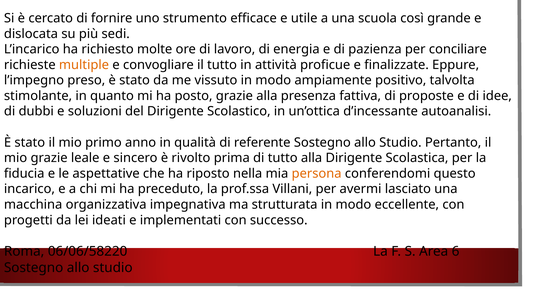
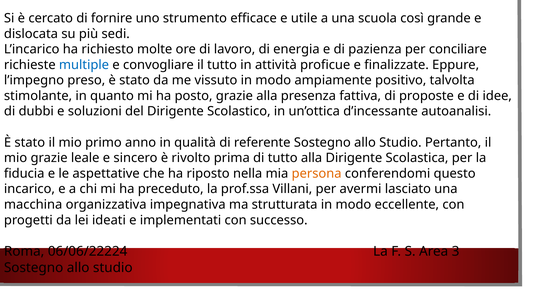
multiple colour: orange -> blue
06/06/58220: 06/06/58220 -> 06/06/22224
6: 6 -> 3
